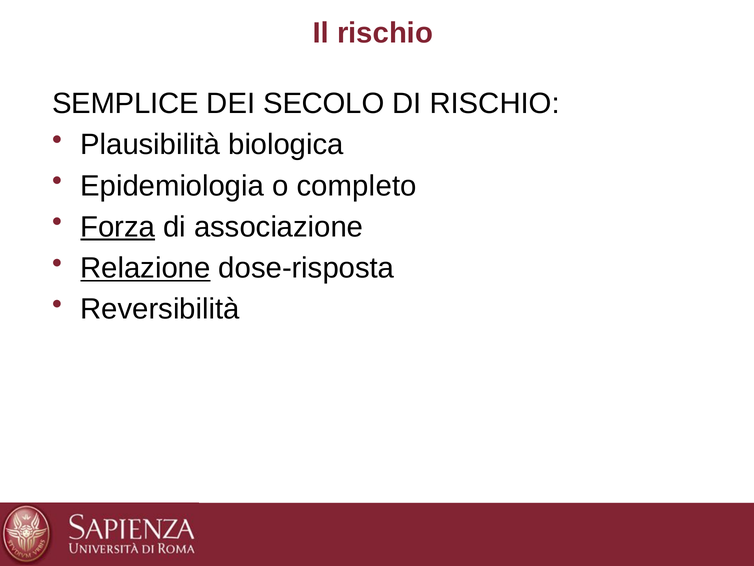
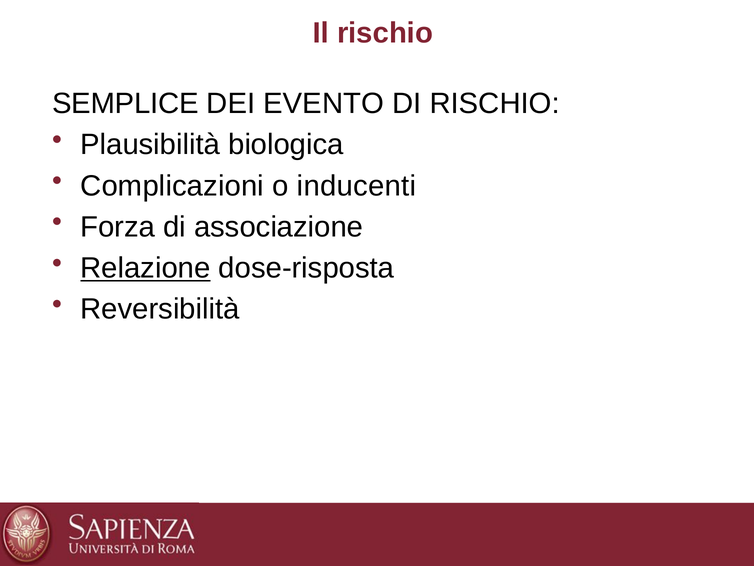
SECOLO: SECOLO -> EVENTO
Epidemiologia: Epidemiologia -> Complicazioni
completo: completo -> inducenti
Forza underline: present -> none
